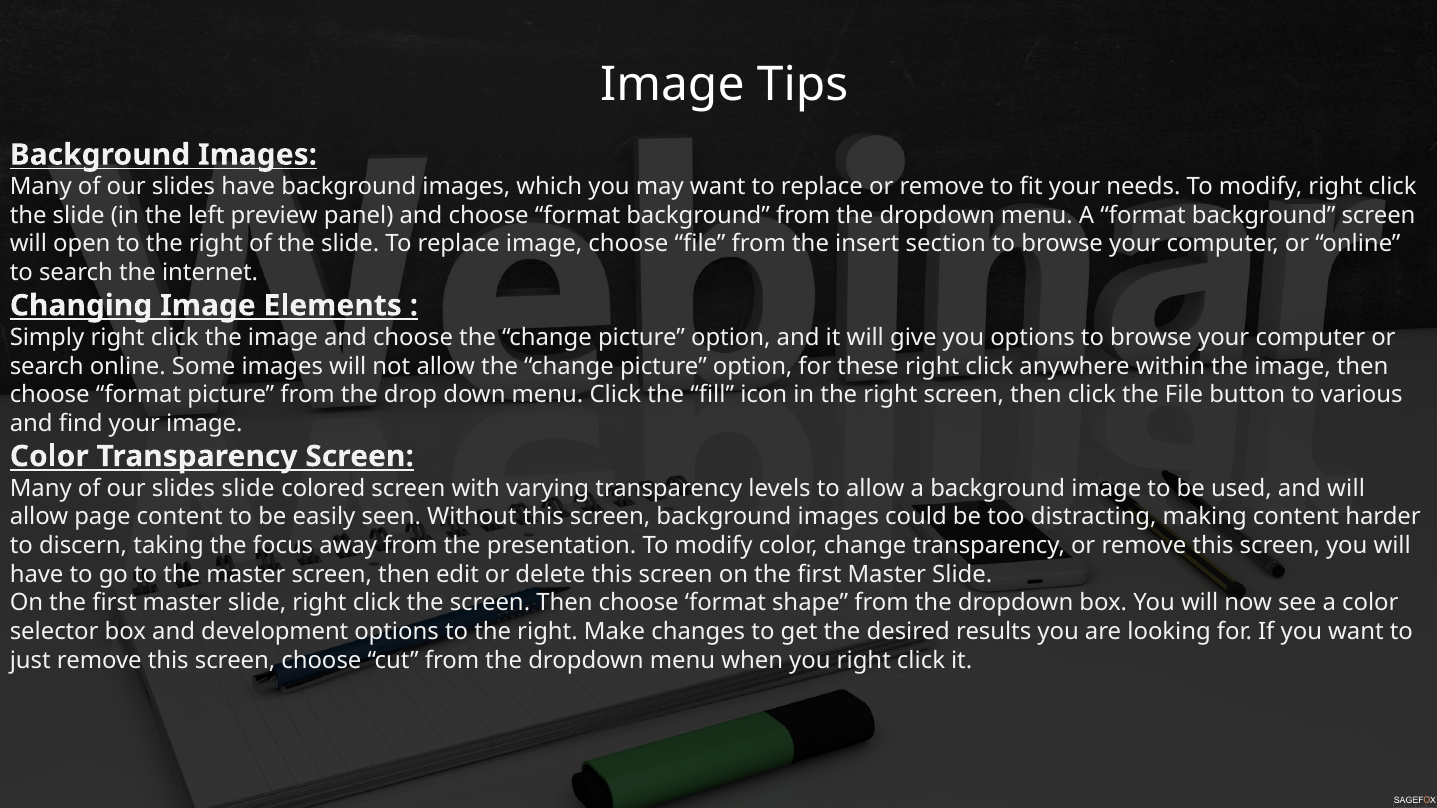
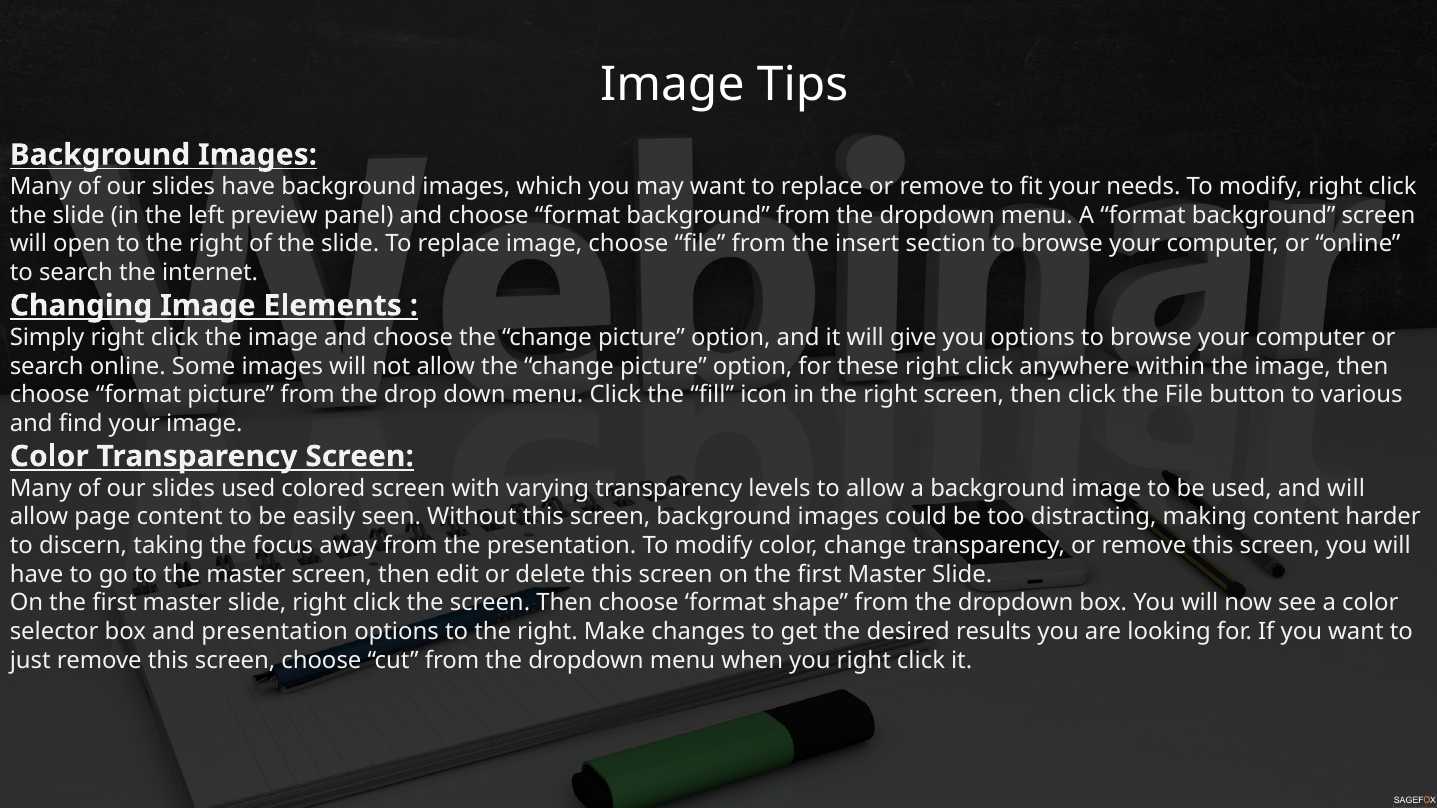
slides slide: slide -> used
and development: development -> presentation
